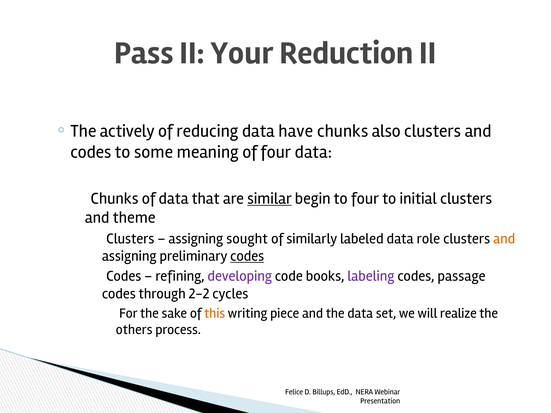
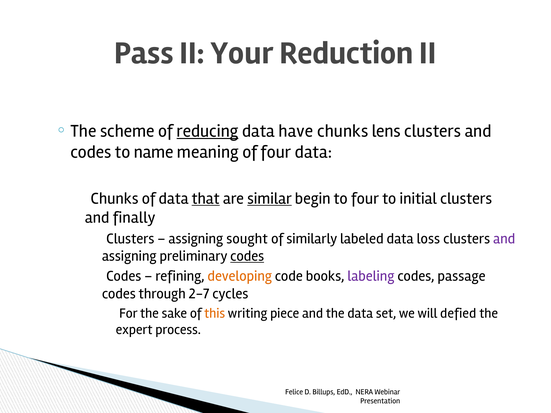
actively: actively -> scheme
reducing underline: none -> present
also: also -> lens
some: some -> name
that underline: none -> present
theme: theme -> finally
role: role -> loss
and at (504, 239) colour: orange -> purple
developing colour: purple -> orange
2-2: 2-2 -> 2-7
realize: realize -> defied
others: others -> expert
